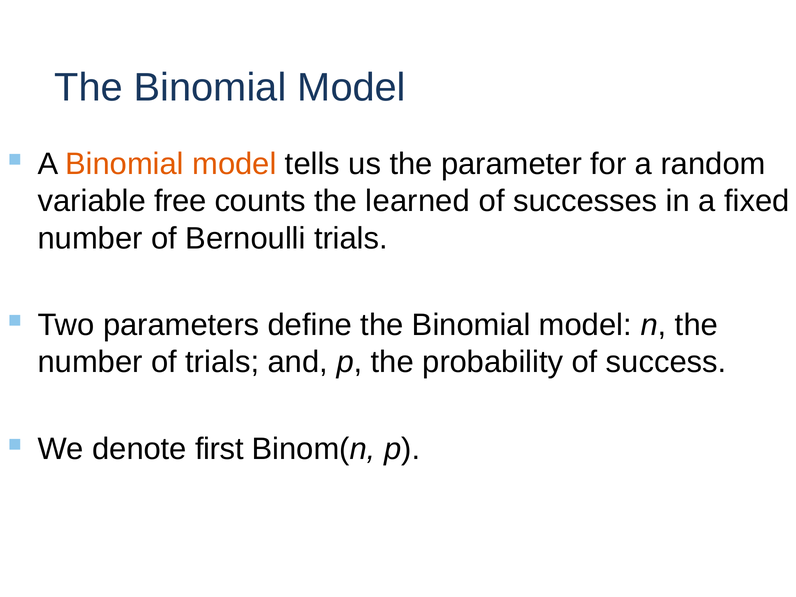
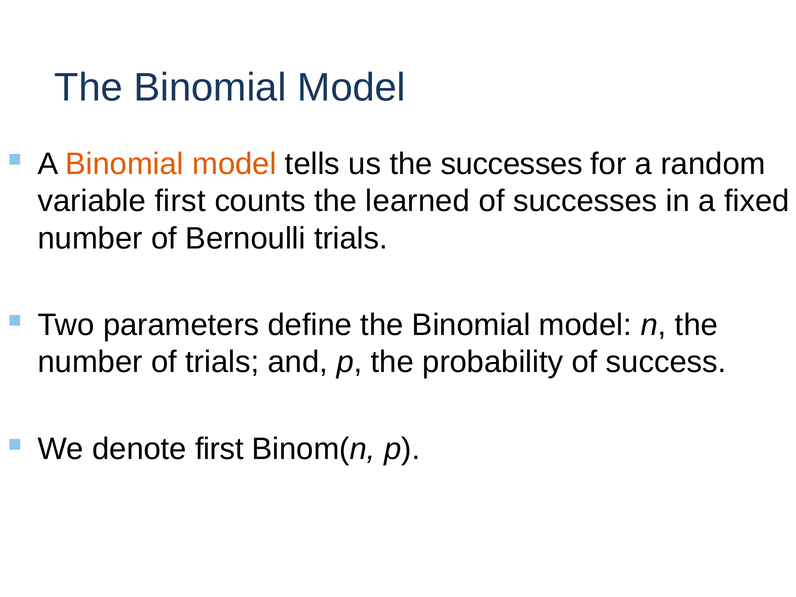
the parameter: parameter -> successes
variable free: free -> first
